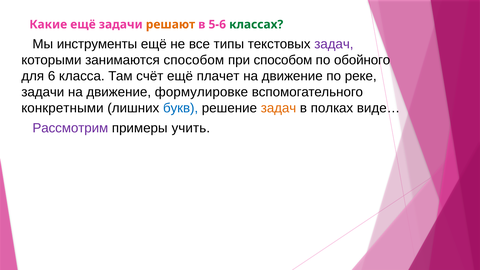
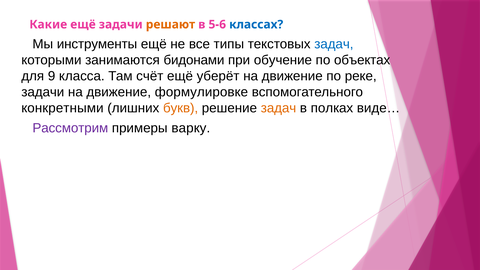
классах colour: green -> blue
задач at (334, 44) colour: purple -> blue
занимаются способом: способом -> бидонами
при способом: способом -> обучение
обойного: обойного -> объектах
6: 6 -> 9
плачет: плачет -> уберёт
букв colour: blue -> orange
учить: учить -> варку
